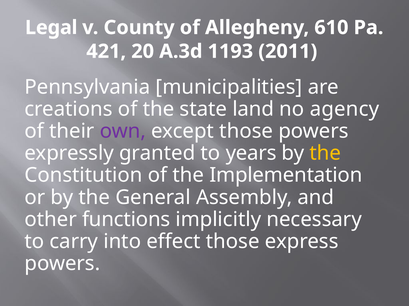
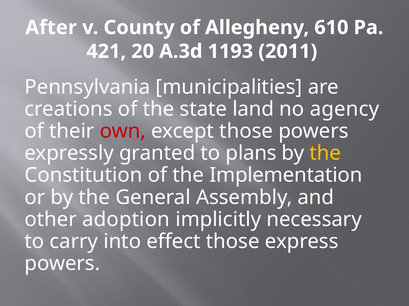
Legal: Legal -> After
own colour: purple -> red
years: years -> plans
functions: functions -> adoption
